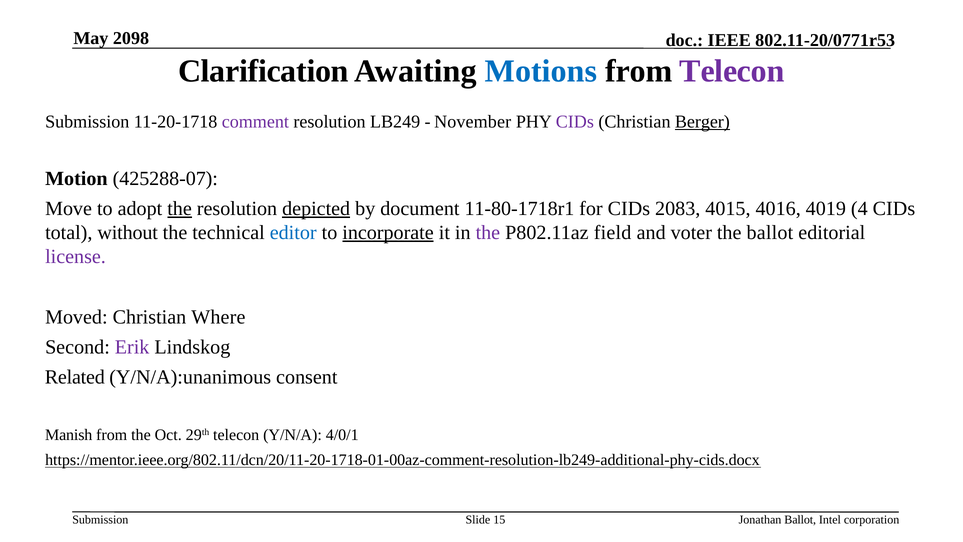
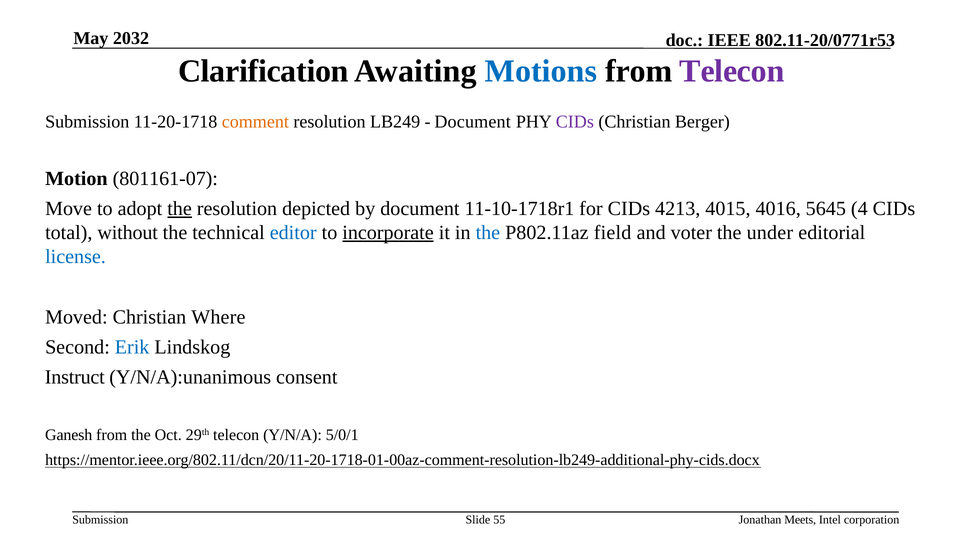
2098: 2098 -> 2032
comment colour: purple -> orange
November at (473, 122): November -> Document
Berger underline: present -> none
425288-07: 425288-07 -> 801161-07
depicted underline: present -> none
11-80-1718r1: 11-80-1718r1 -> 11-10-1718r1
2083: 2083 -> 4213
4019: 4019 -> 5645
the at (488, 233) colour: purple -> blue
the ballot: ballot -> under
license colour: purple -> blue
Erik colour: purple -> blue
Related: Related -> Instruct
Manish: Manish -> Ganesh
4/0/1: 4/0/1 -> 5/0/1
15: 15 -> 55
Jonathan Ballot: Ballot -> Meets
